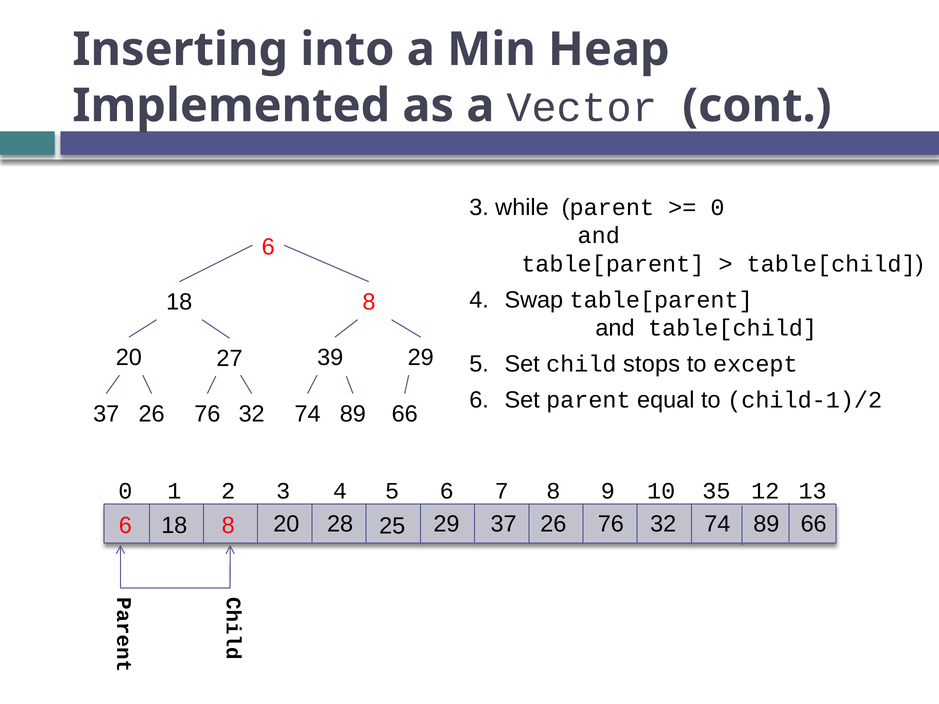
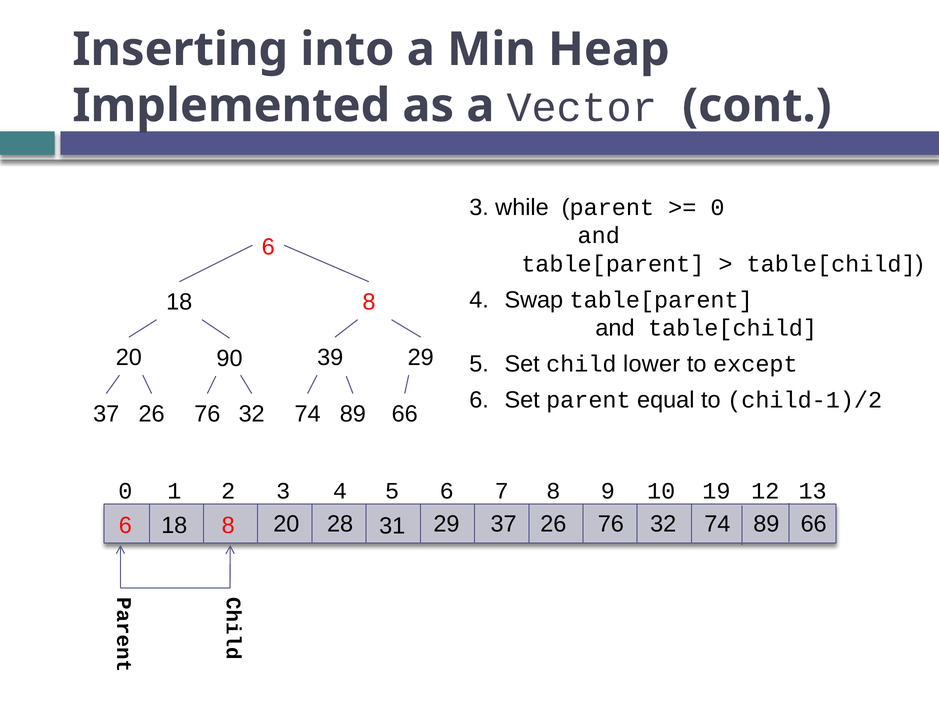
27: 27 -> 90
stops: stops -> lower
35: 35 -> 19
25: 25 -> 31
